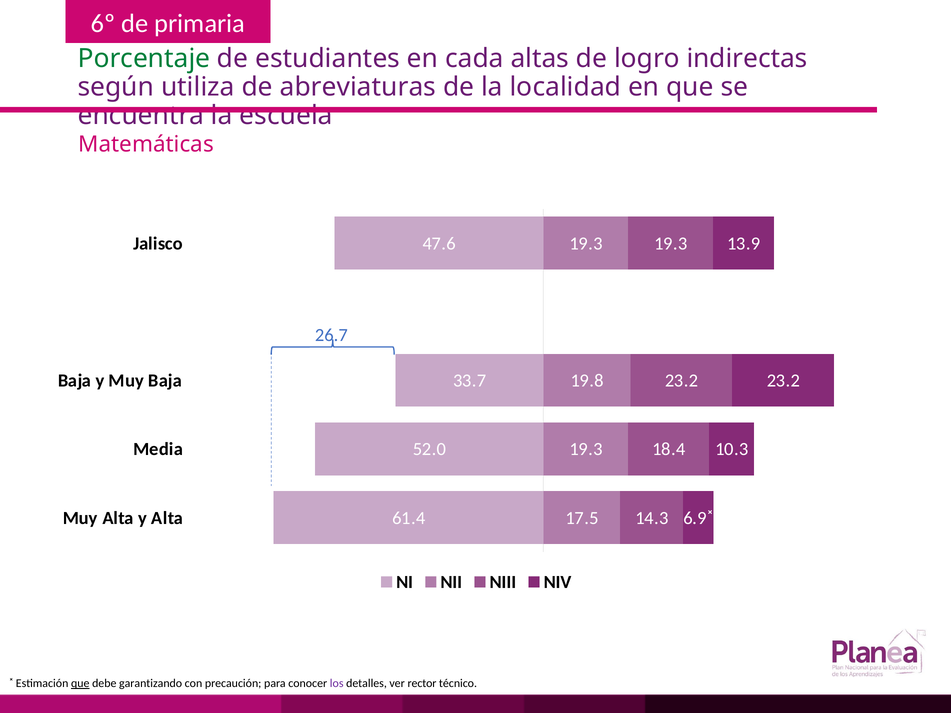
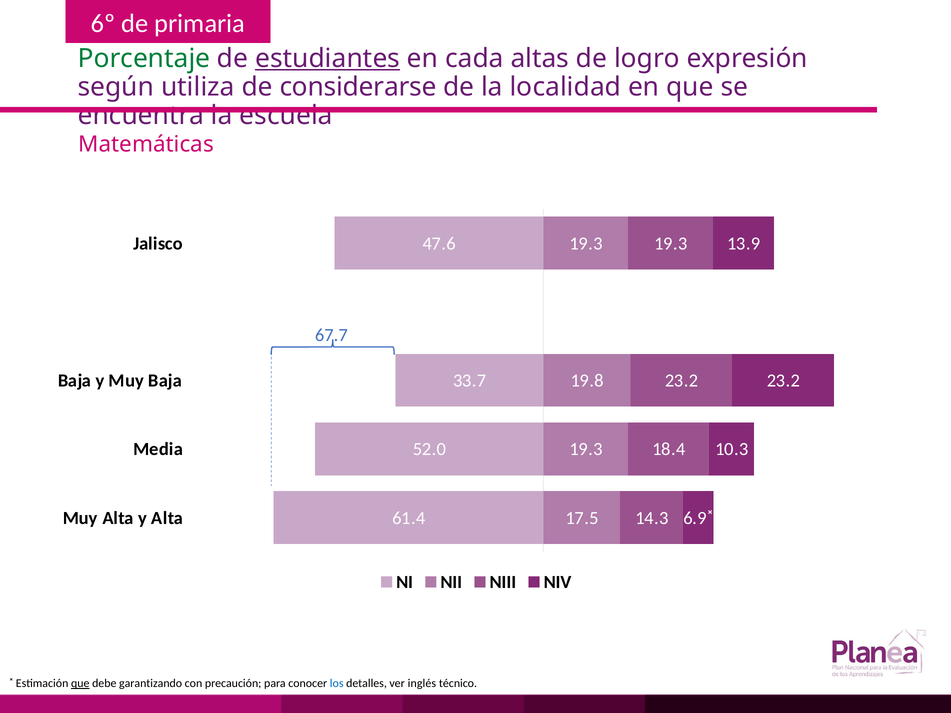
estudiantes underline: none -> present
indirectas: indirectas -> expresión
abreviaturas: abreviaturas -> considerarse
26.7: 26.7 -> 67.7
los colour: purple -> blue
rector: rector -> inglés
